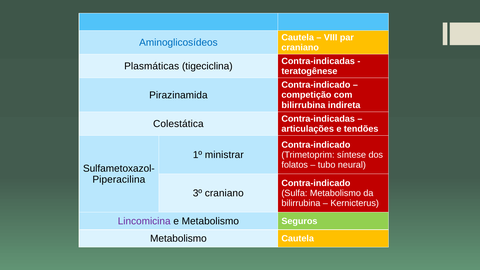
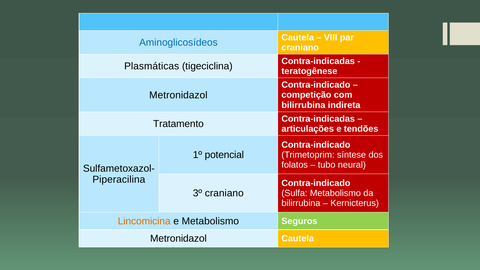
Pirazinamida at (178, 95): Pirazinamida -> Metronidazol
Colestática: Colestática -> Tratamento
ministrar: ministrar -> potencial
Lincomicina colour: purple -> orange
Metabolismo at (178, 239): Metabolismo -> Metronidazol
